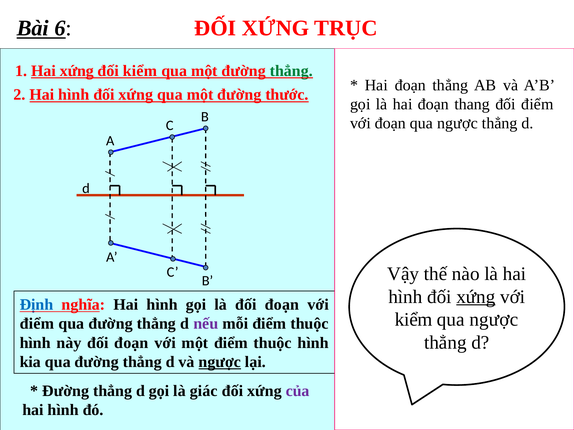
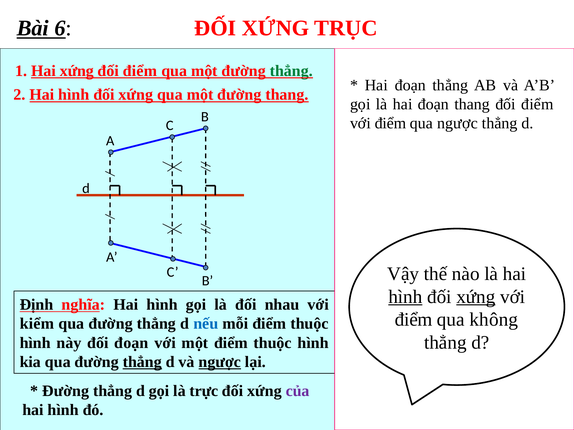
kiểm at (140, 71): kiểm -> điểm
đường thước: thước -> thang
đoạn at (390, 123): đoạn -> điểm
hình at (405, 297) underline: none -> present
Định colour: blue -> black
là đối đoạn: đoạn -> nhau
kiểm at (414, 320): kiểm -> điểm
ngược at (494, 320): ngược -> không
điểm at (37, 324): điểm -> kiểm
nếu colour: purple -> blue
thẳng at (142, 362) underline: none -> present
giác: giác -> trực
